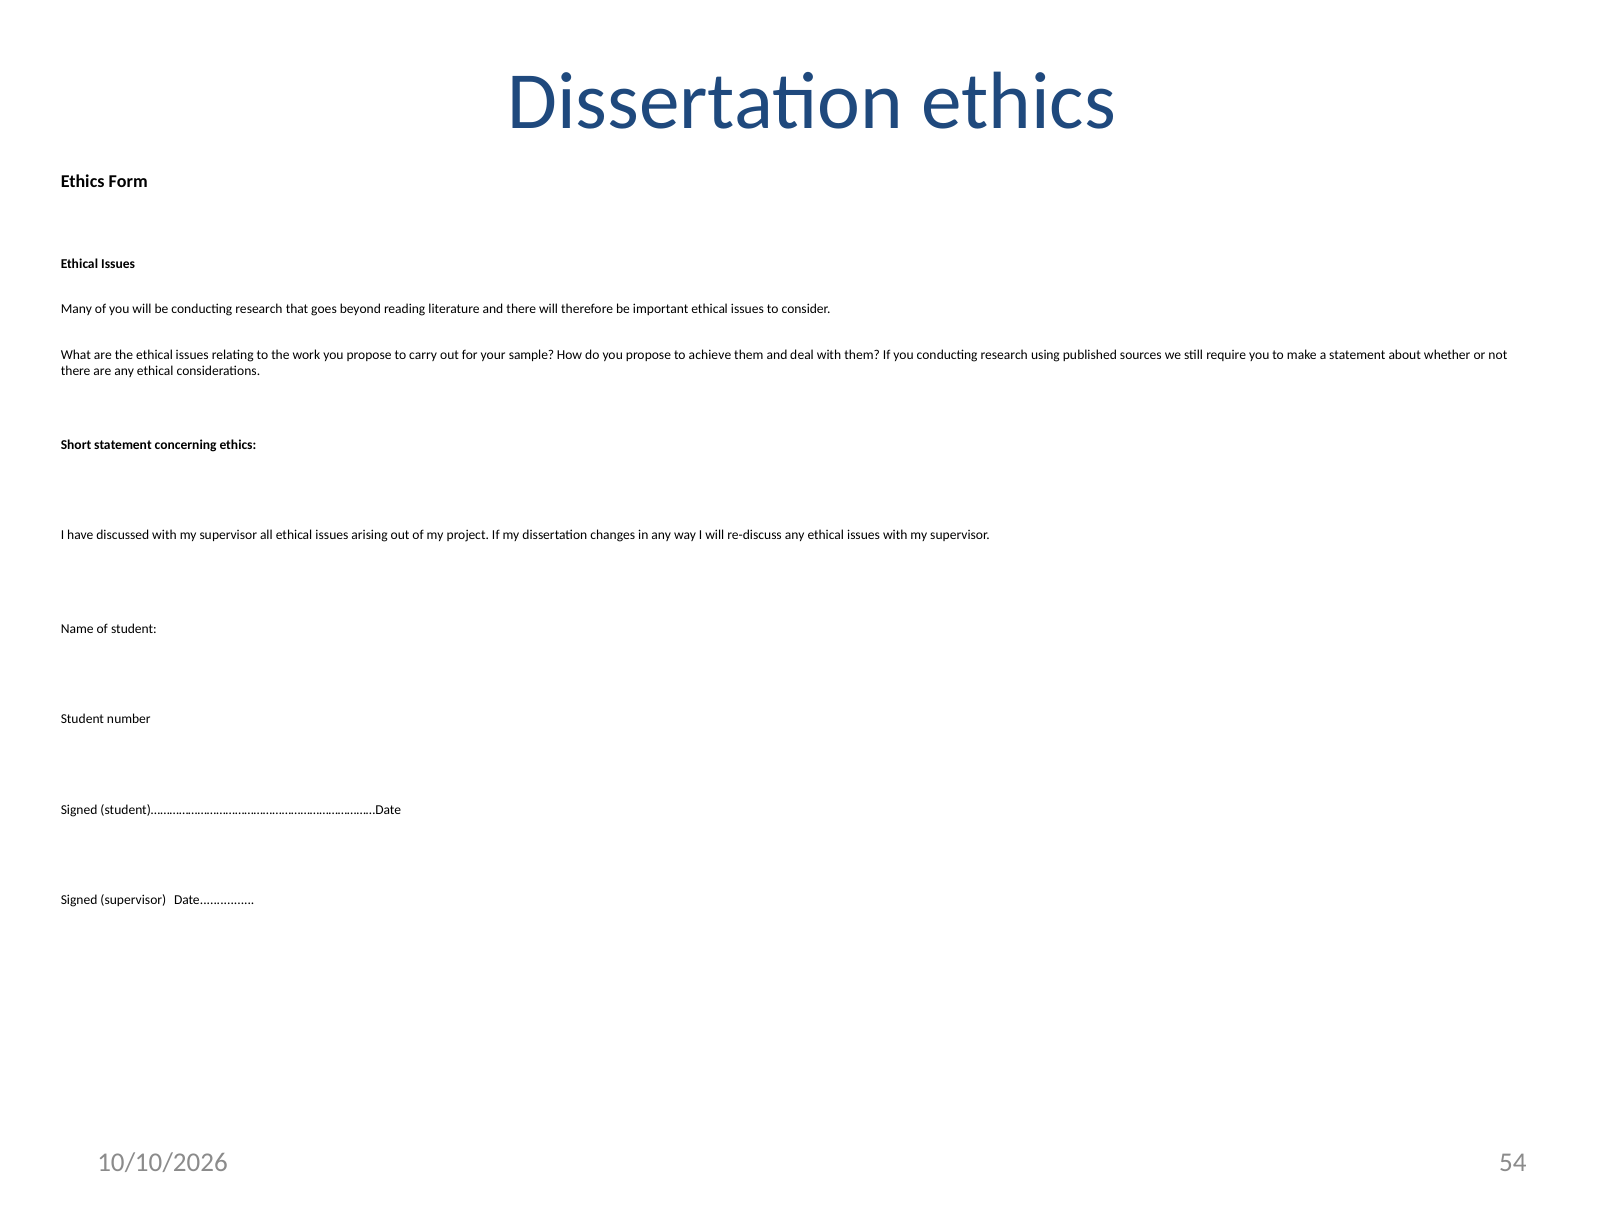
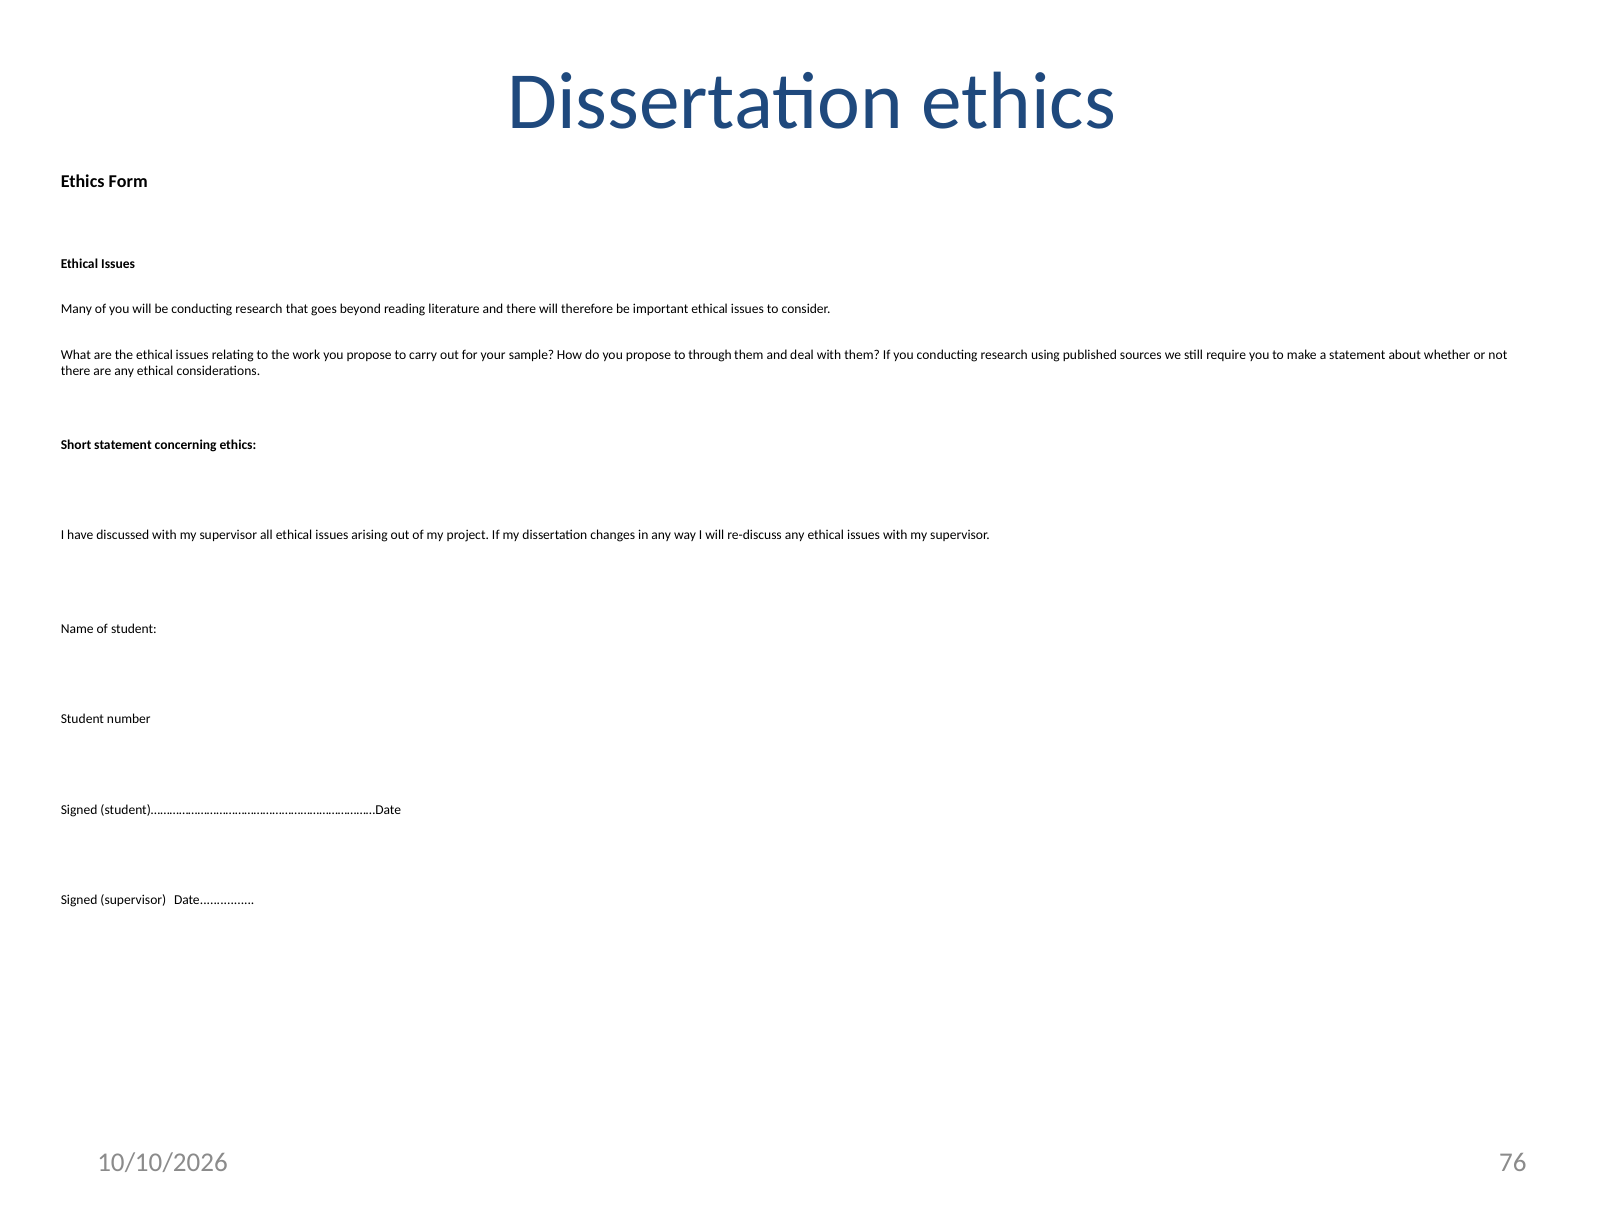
achieve: achieve -> through
54: 54 -> 76
